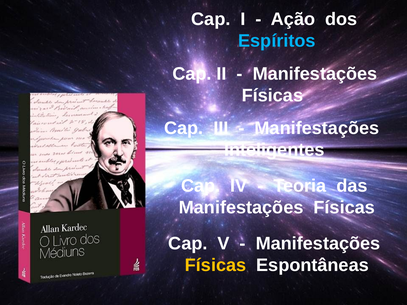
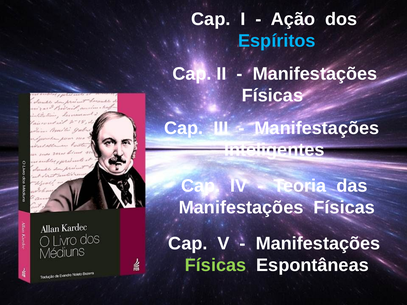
Físicas at (216, 265) colour: yellow -> light green
